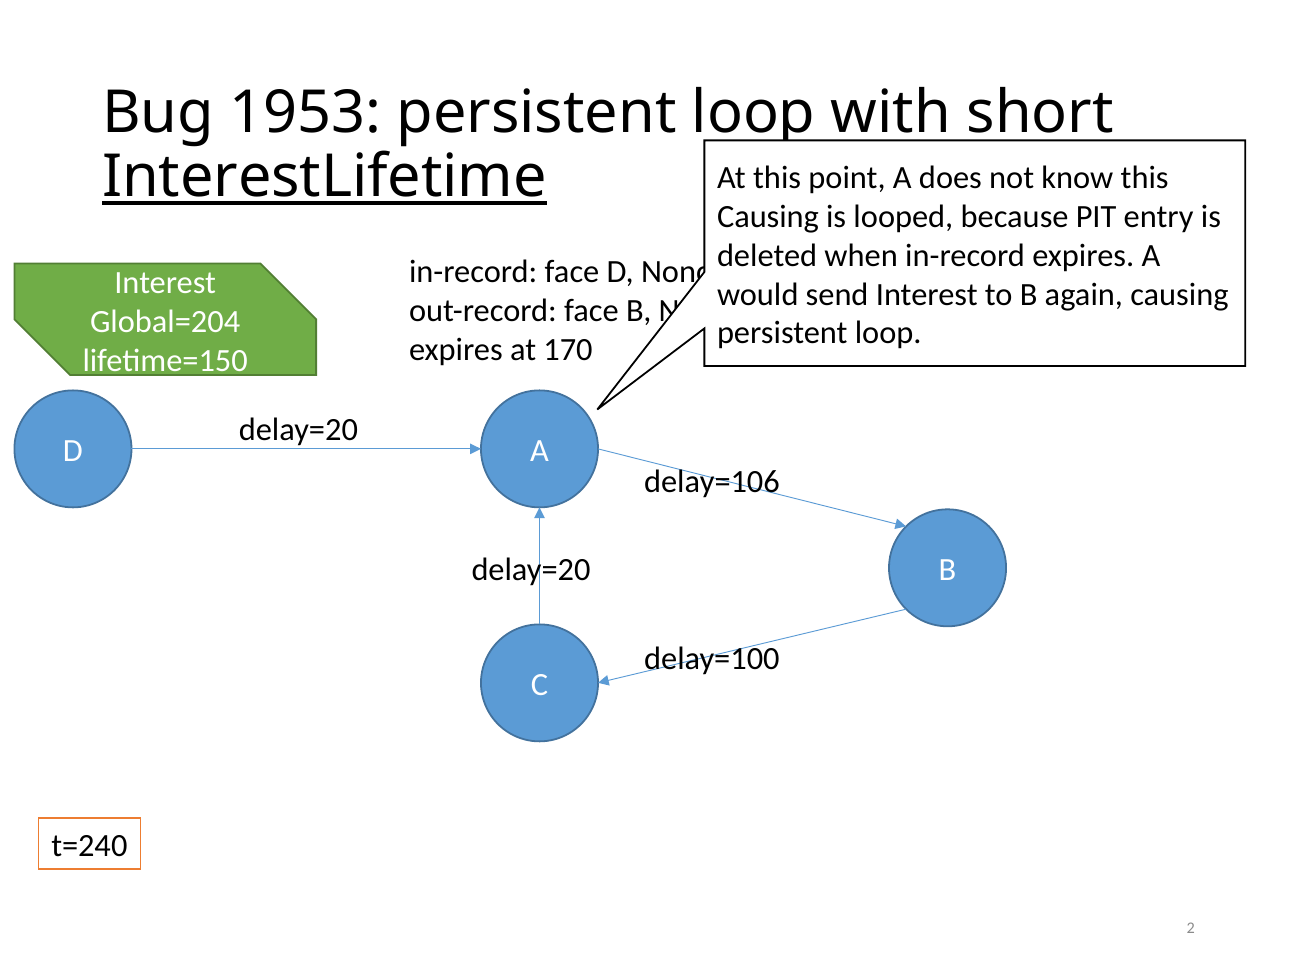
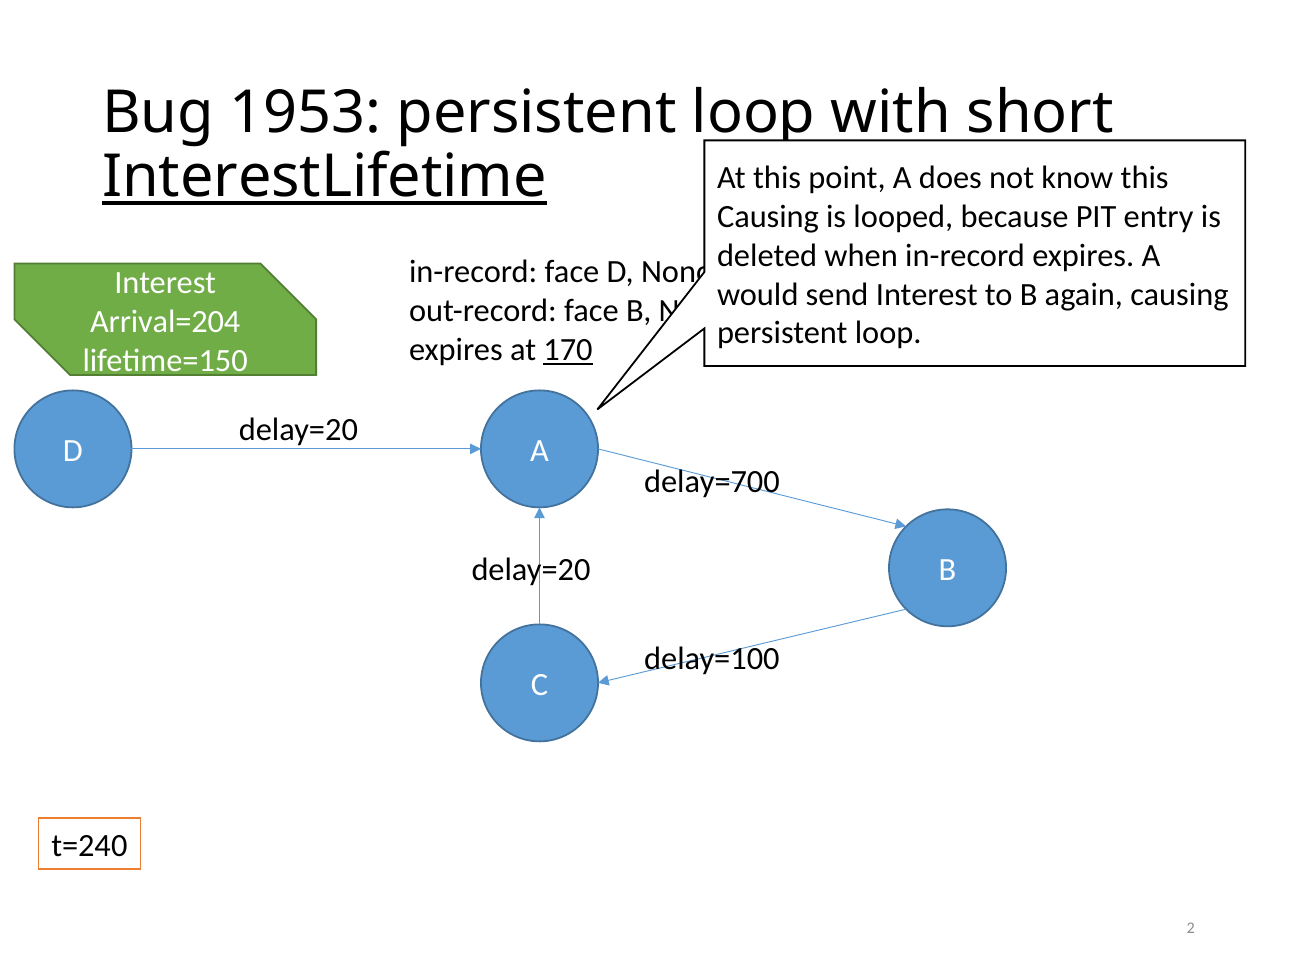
Global=204: Global=204 -> Arrival=204
170 underline: none -> present
delay=106: delay=106 -> delay=700
